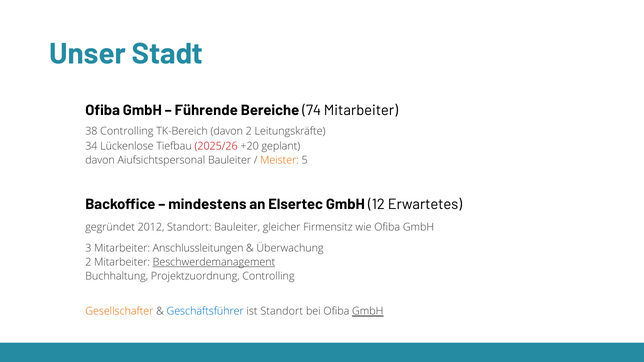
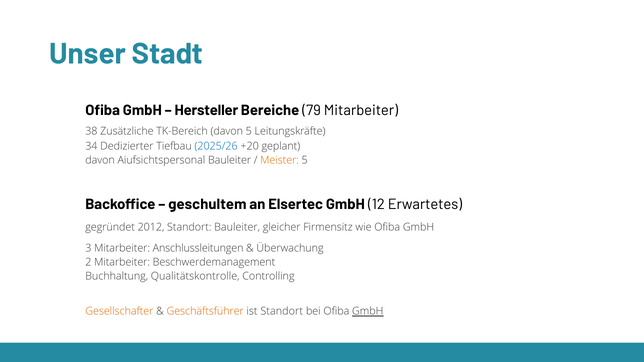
Führende: Führende -> Hersteller
74: 74 -> 79
38 Controlling: Controlling -> Zusätzliche
davon 2: 2 -> 5
Lückenlose: Lückenlose -> Dedizierter
2025/26 colour: red -> blue
mindestens: mindestens -> geschultem
Beschwerdemanagement underline: present -> none
Projektzuordnung: Projektzuordnung -> Qualitätskontrolle
Geschäftsführer colour: blue -> orange
